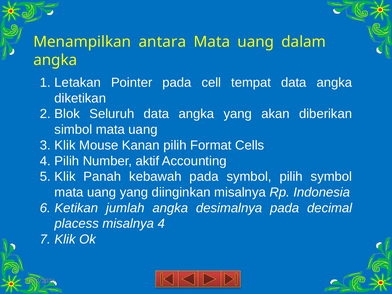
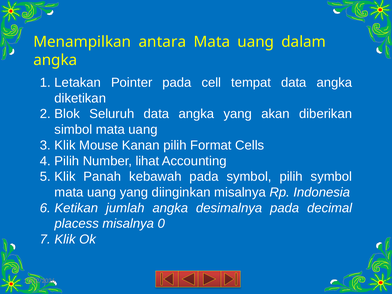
aktif: aktif -> lihat
misalnya 4: 4 -> 0
